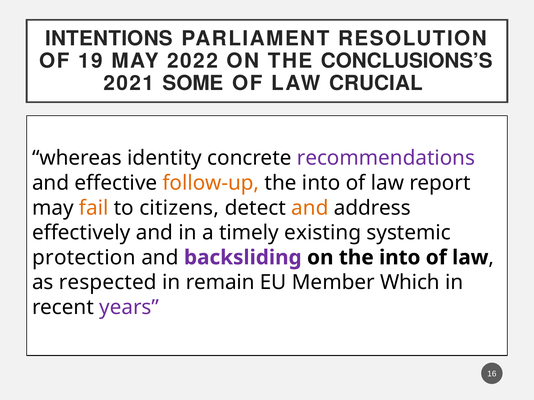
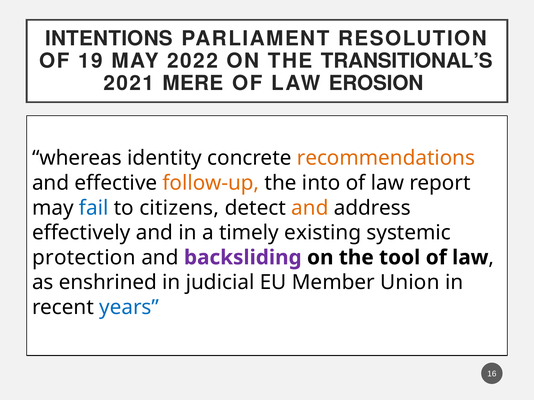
CONCLUSIONS’S: CONCLUSIONS’S -> TRANSITIONAL’S
SOME: SOME -> MERE
CRUCIAL: CRUCIAL -> EROSION
recommendations colour: purple -> orange
fail colour: orange -> blue
on the into: into -> tool
respected: respected -> enshrined
remain: remain -> judicial
Which: Which -> Union
years colour: purple -> blue
